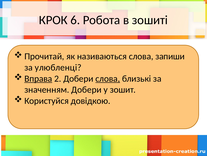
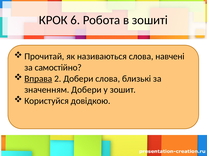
запиши: запиши -> навчені
улюбленці: улюбленці -> самостійно
слова at (108, 78) underline: present -> none
